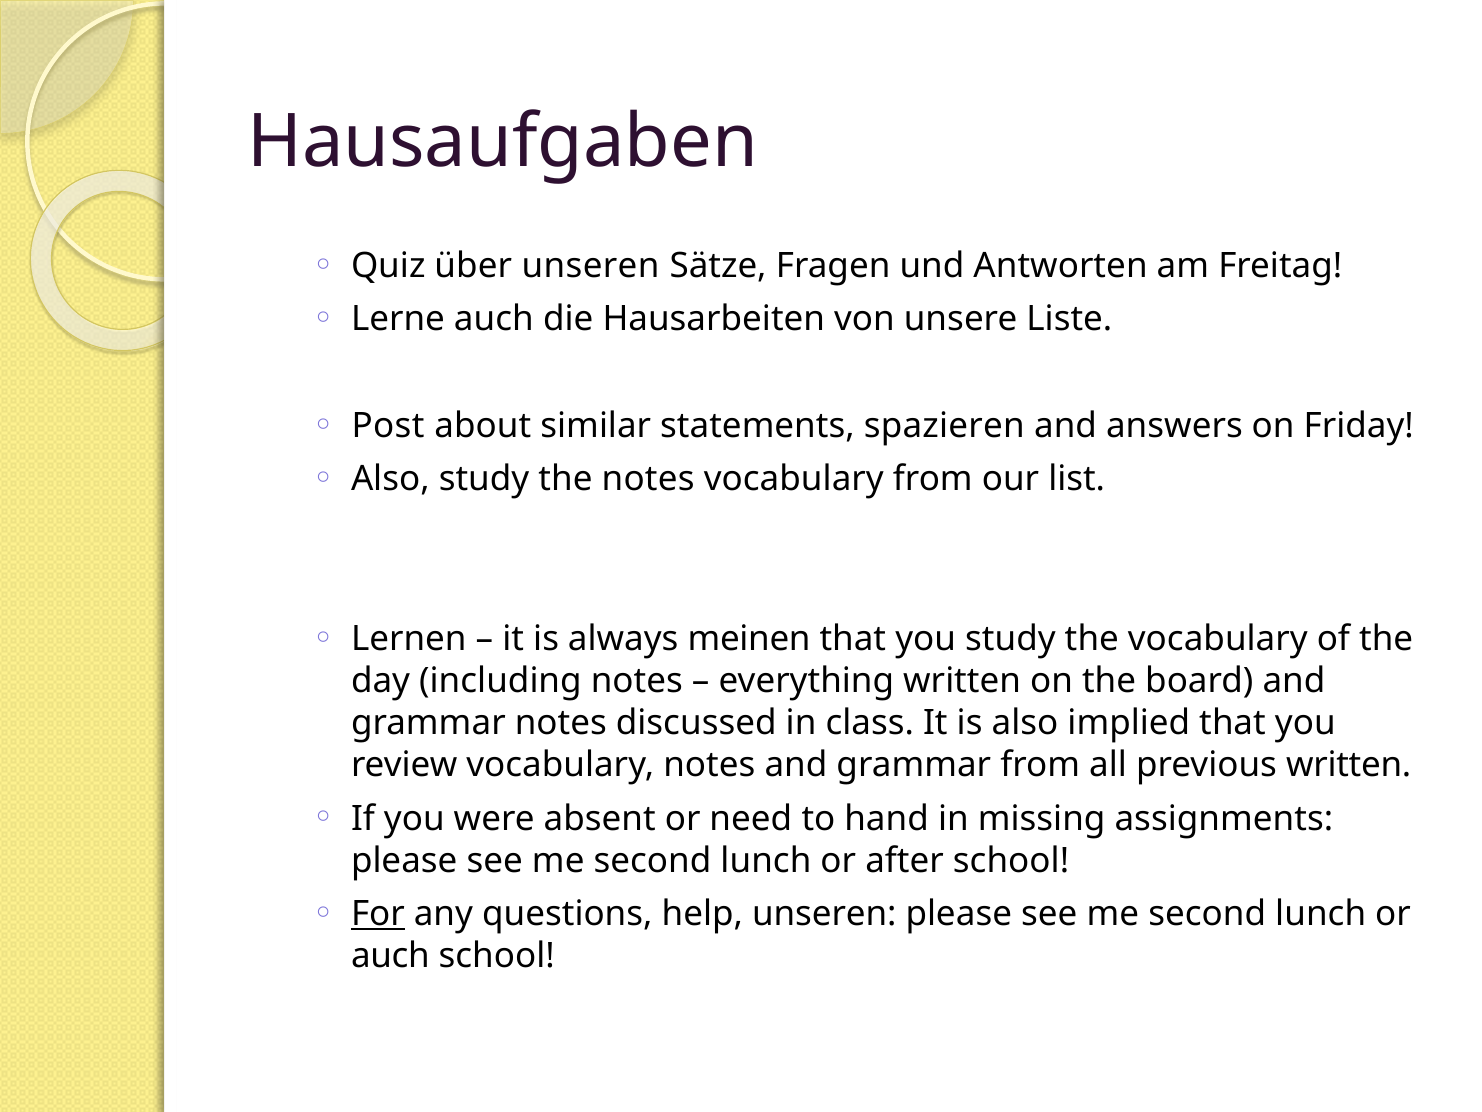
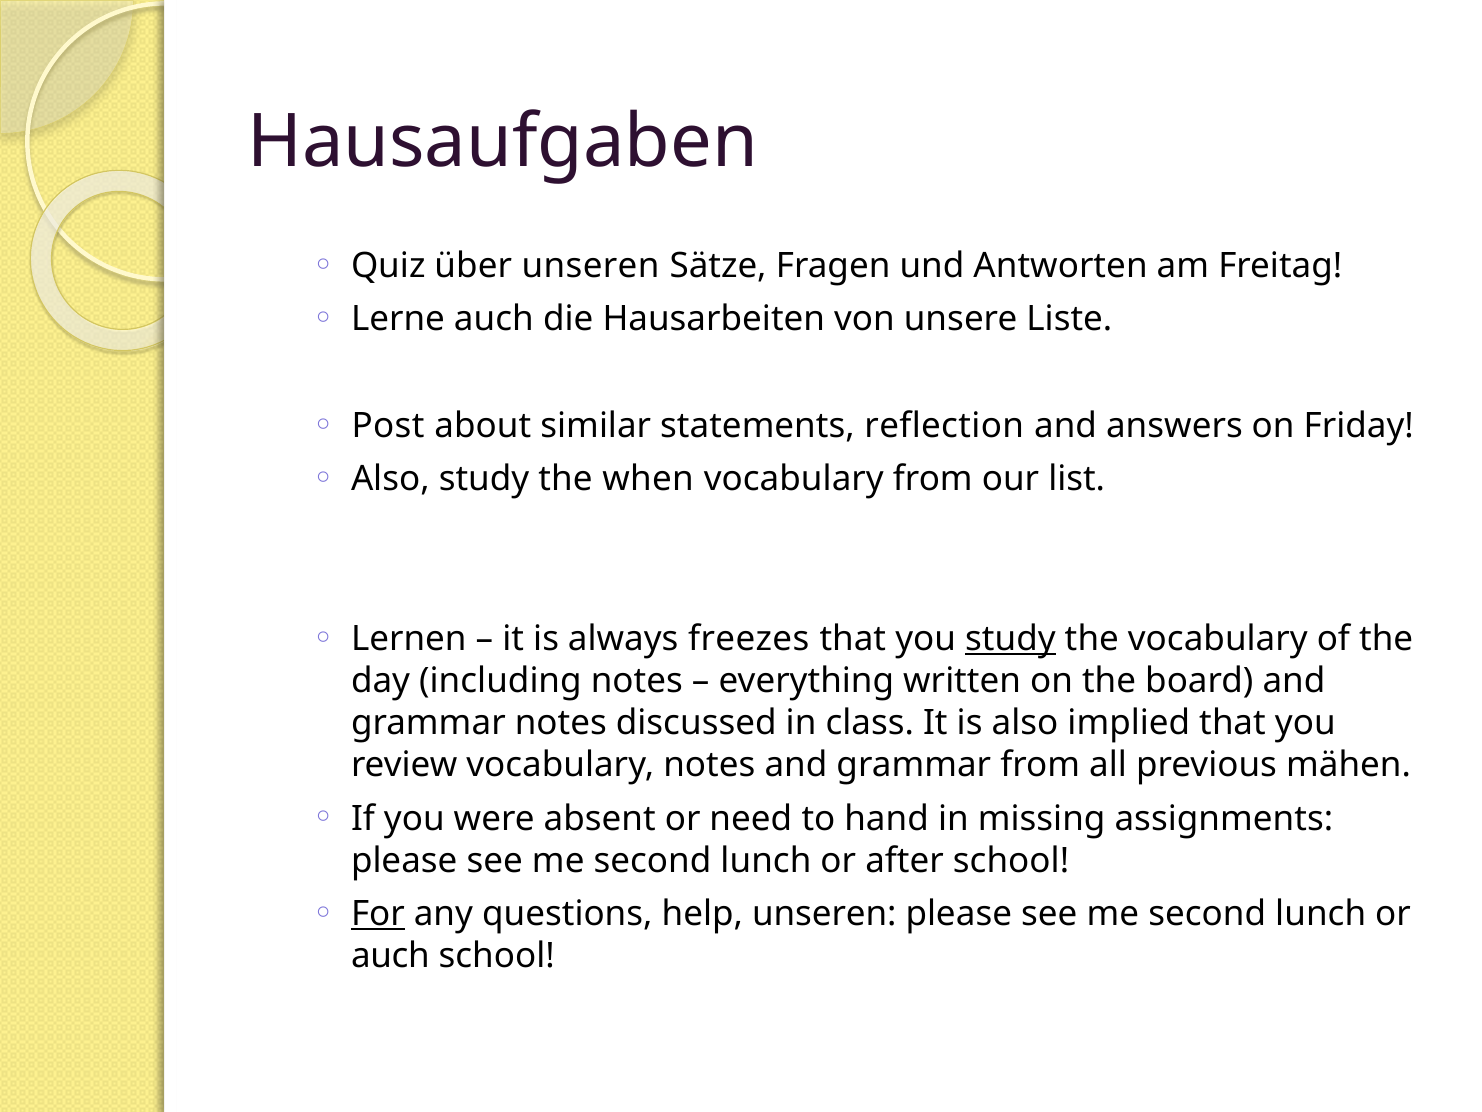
spazieren: spazieren -> reflection
the notes: notes -> when
meinen: meinen -> freezes
study at (1010, 639) underline: none -> present
previous written: written -> mähen
